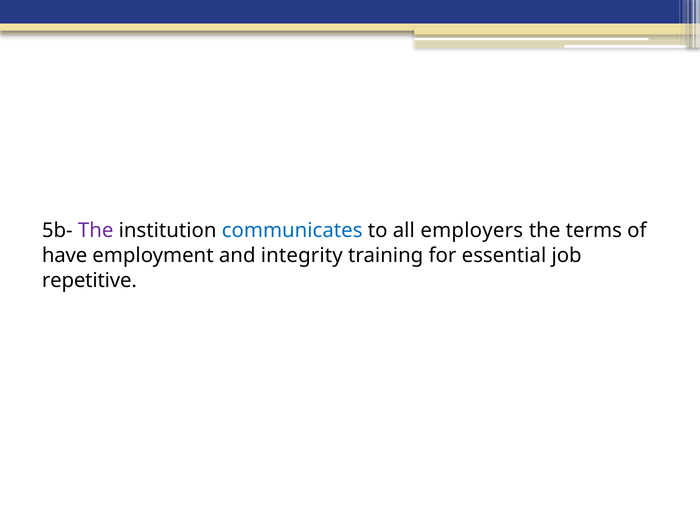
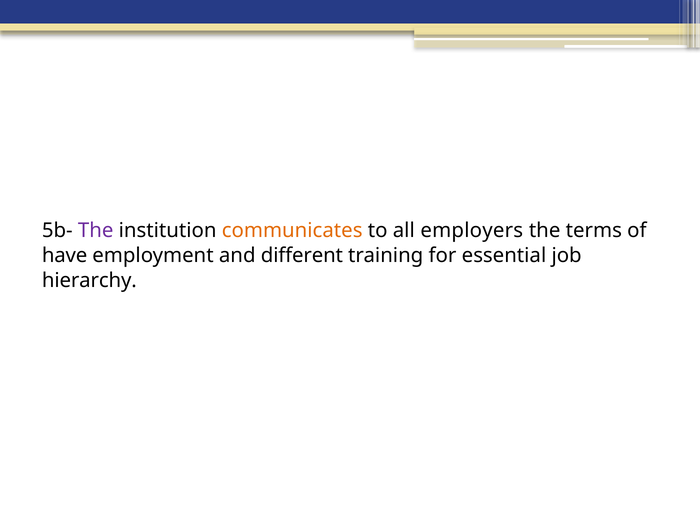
communicates colour: blue -> orange
integrity: integrity -> different
repetitive: repetitive -> hierarchy
